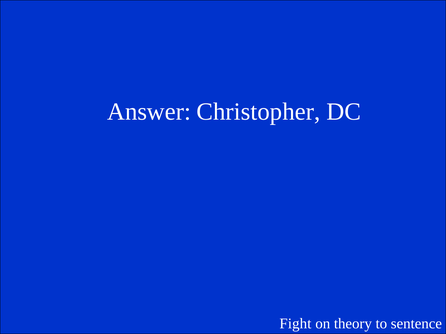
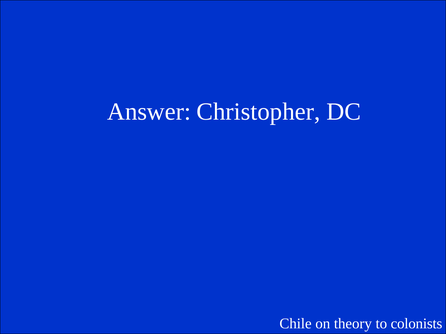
Fight: Fight -> Chile
sentence: sentence -> colonists
